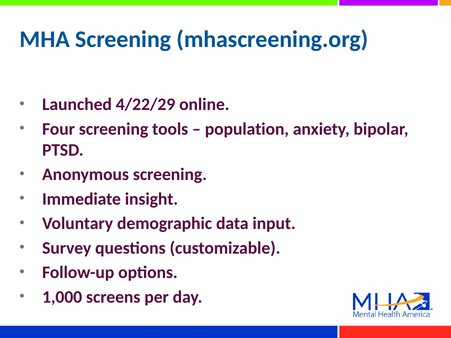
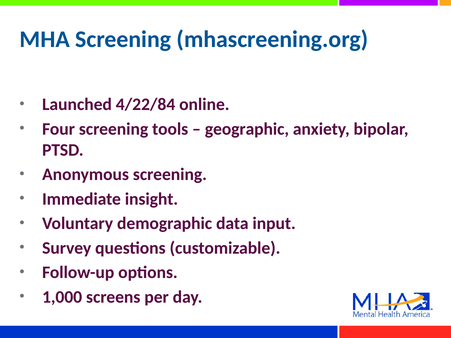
4/22/29: 4/22/29 -> 4/22/84
population: population -> geographic
